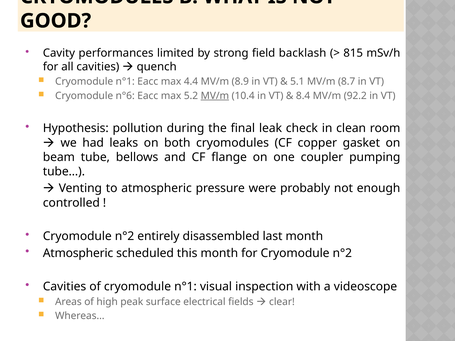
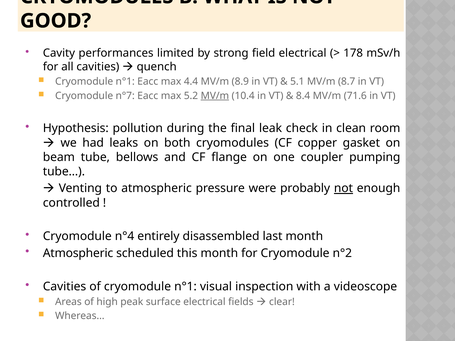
field backlash: backlash -> electrical
815: 815 -> 178
n°6: n°6 -> n°7
92.2: 92.2 -> 71.6
not at (343, 188) underline: none -> present
n°2 at (125, 236): n°2 -> n°4
